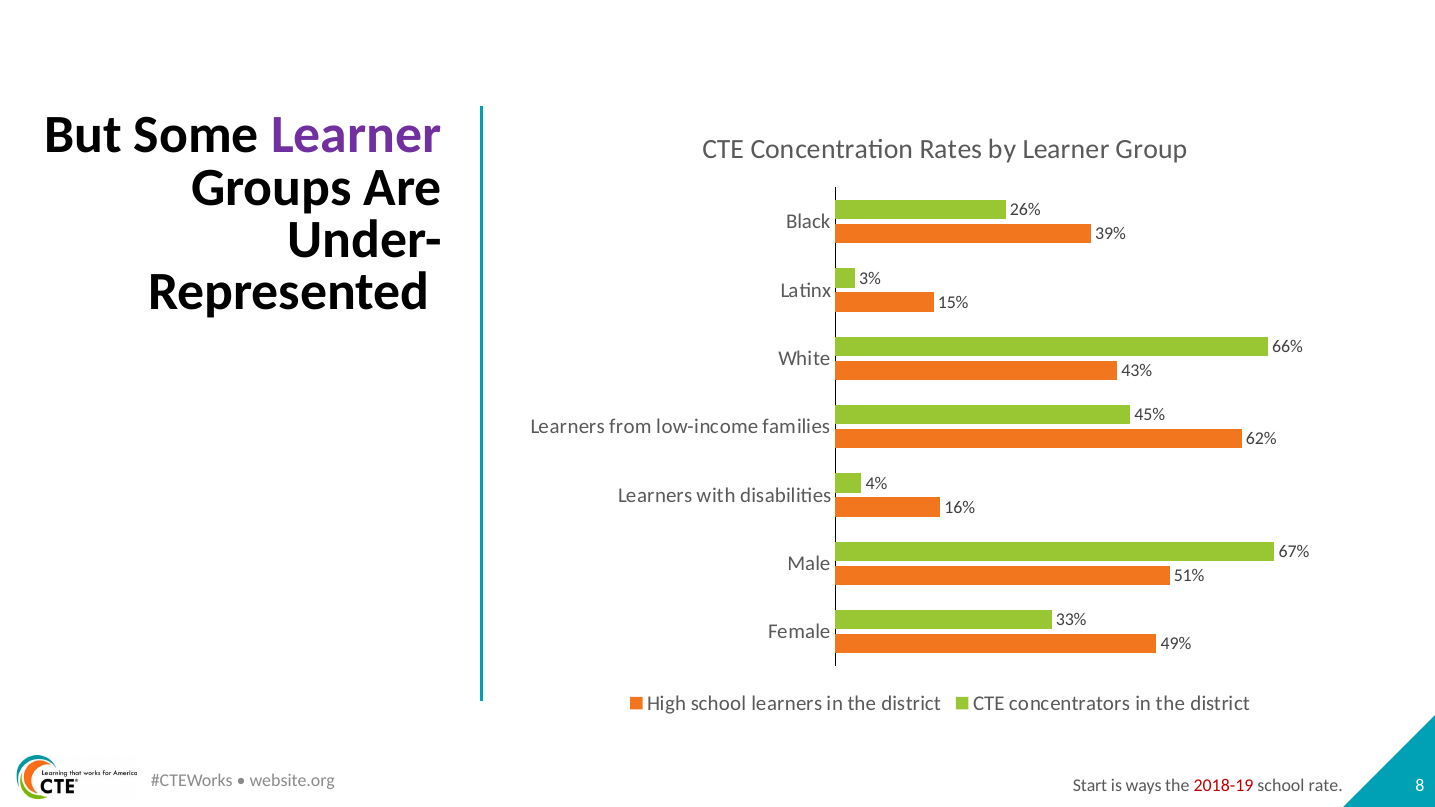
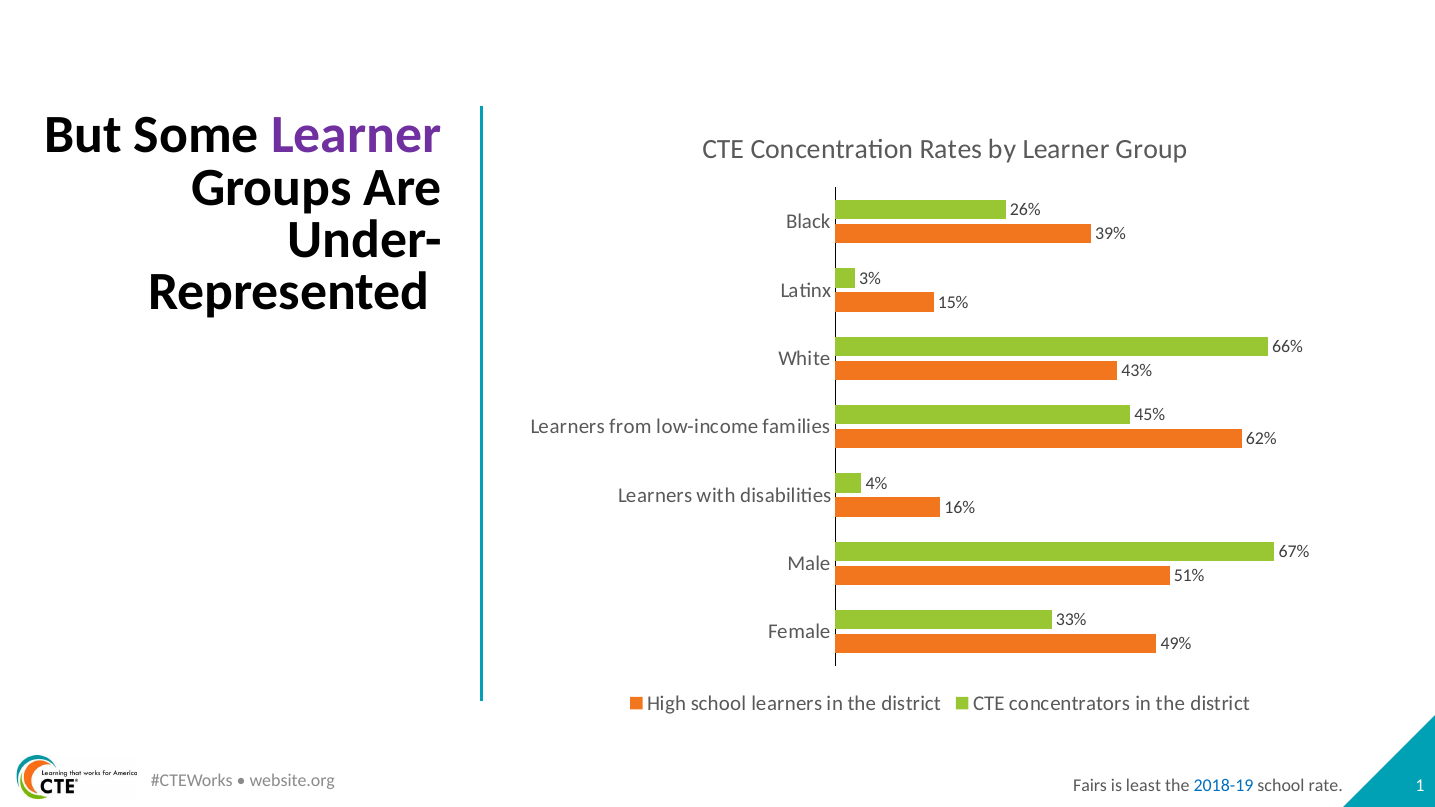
8: 8 -> 1
Start: Start -> Fairs
ways: ways -> least
2018-19 colour: red -> blue
